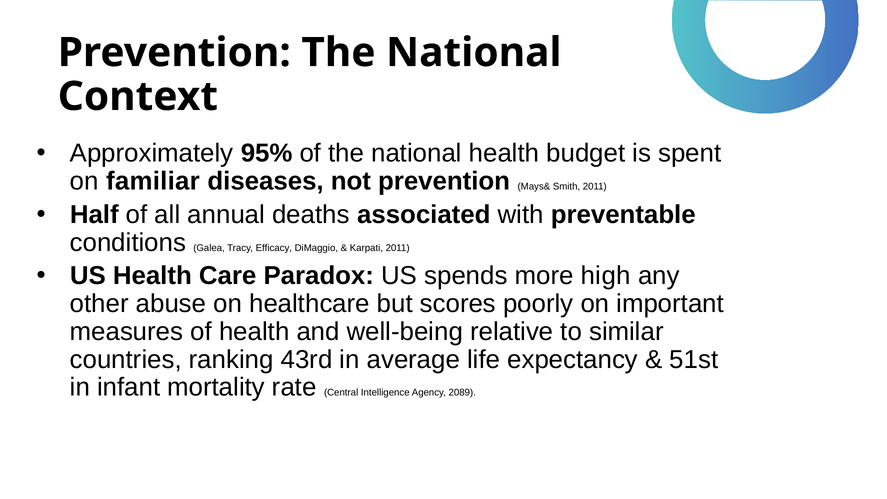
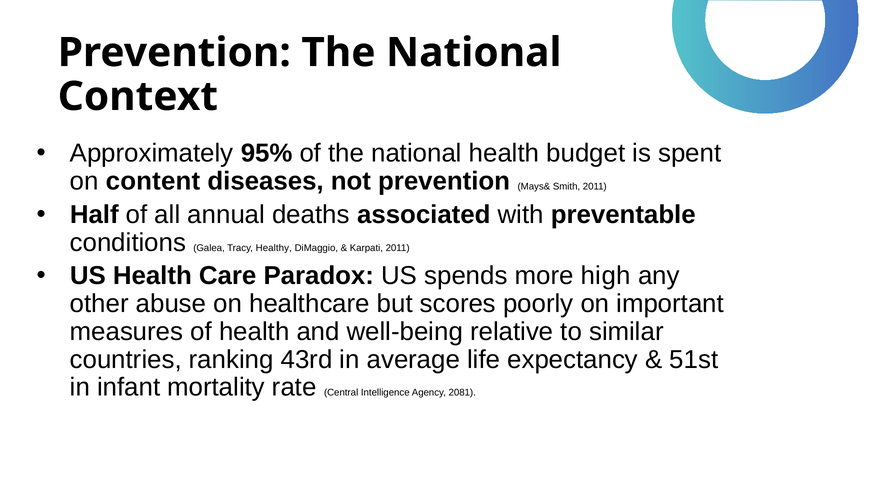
familiar: familiar -> content
Efficacy: Efficacy -> Healthy
2089: 2089 -> 2081
